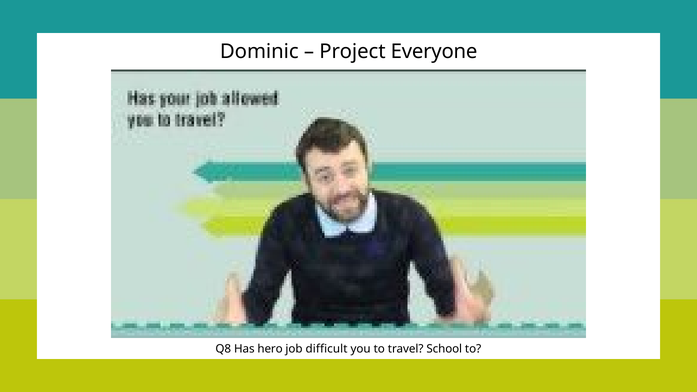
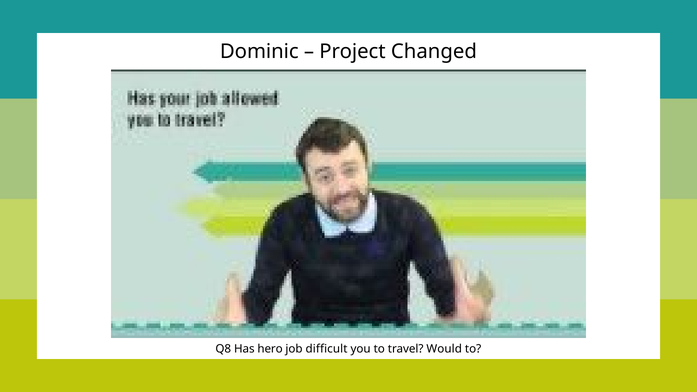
Everyone: Everyone -> Changed
School: School -> Would
